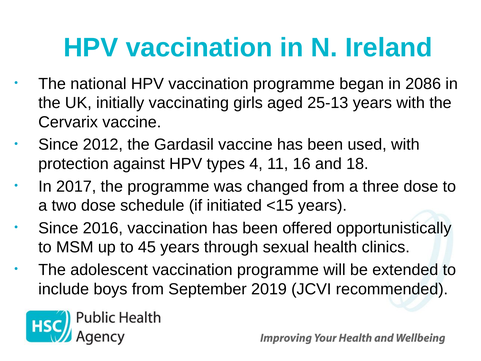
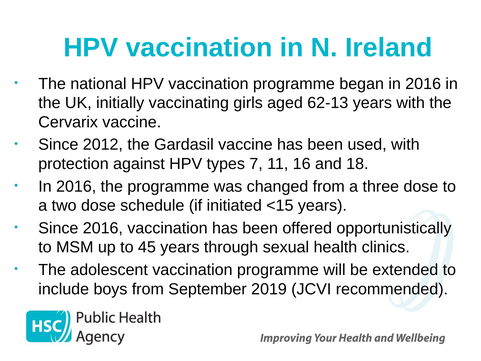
began in 2086: 2086 -> 2016
25-13: 25-13 -> 62-13
4: 4 -> 7
2017 at (76, 186): 2017 -> 2016
